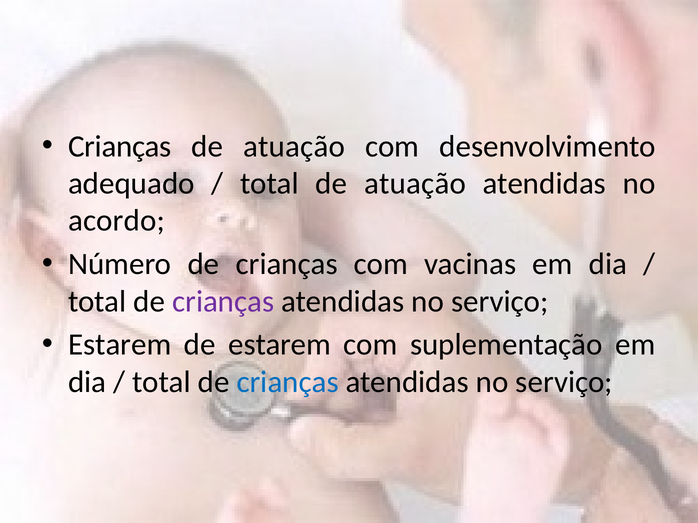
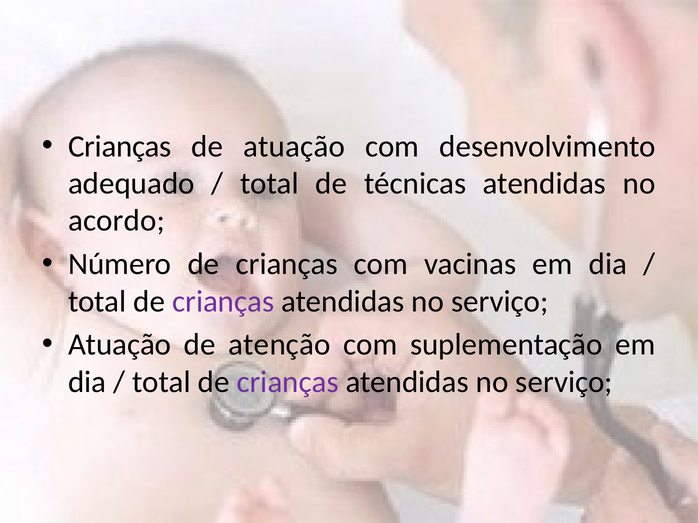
total de atuação: atuação -> técnicas
Estarem at (120, 345): Estarem -> Atuação
de estarem: estarem -> atenção
crianças at (288, 382) colour: blue -> purple
